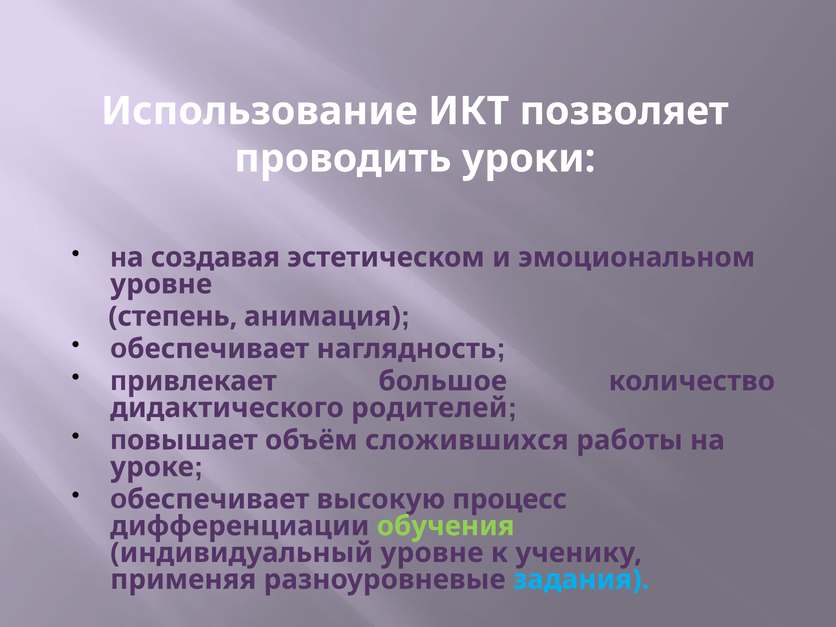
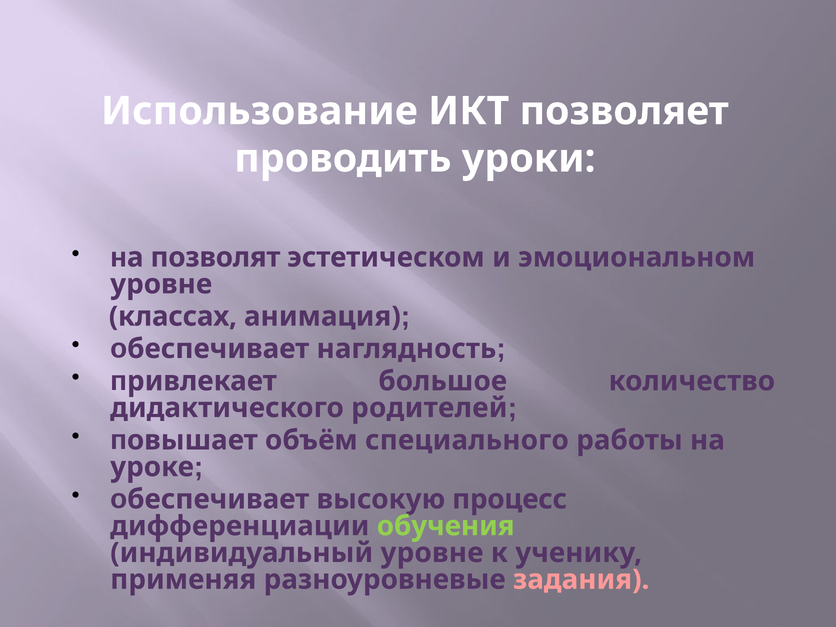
создавая: создавая -> позволят
степень: степень -> классах
сложившихся: сложившихся -> специального
задания colour: light blue -> pink
